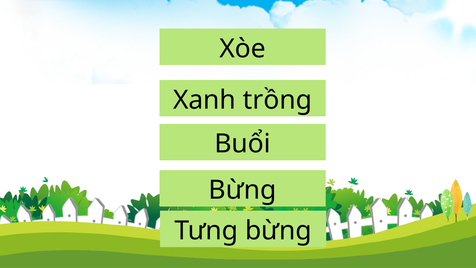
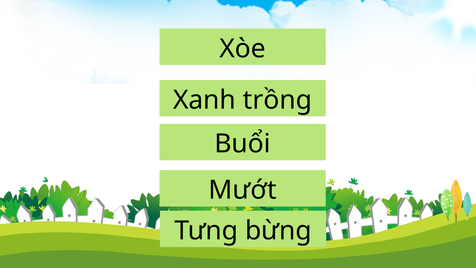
Bừng at (243, 190): Bừng -> Mướt
